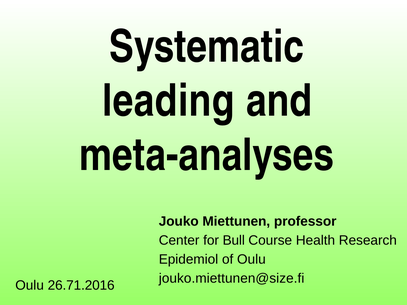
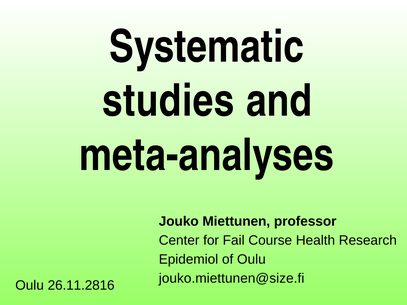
leading: leading -> studies
Bull: Bull -> Fail
26.71.2016: 26.71.2016 -> 26.11.2816
